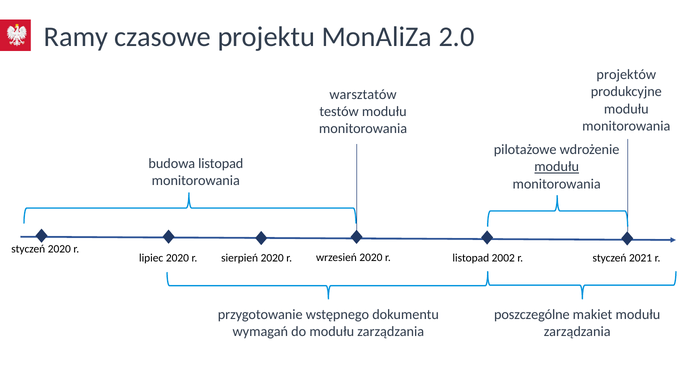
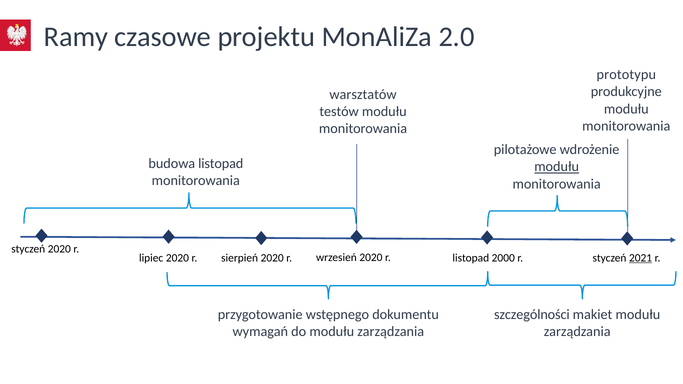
projektów: projektów -> prototypu
2002: 2002 -> 2000
2021 underline: none -> present
poszczególne: poszczególne -> szczególności
